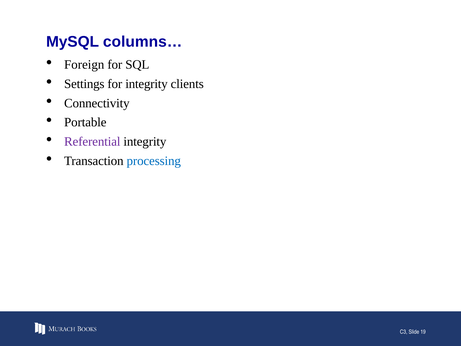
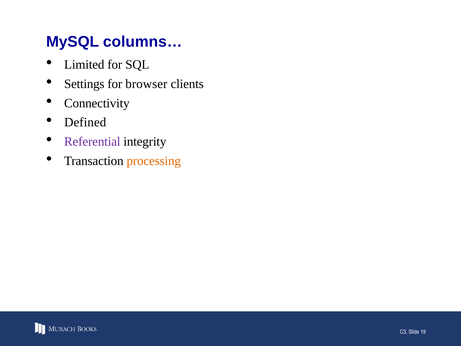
Foreign: Foreign -> Limited
for integrity: integrity -> browser
Portable: Portable -> Defined
processing colour: blue -> orange
